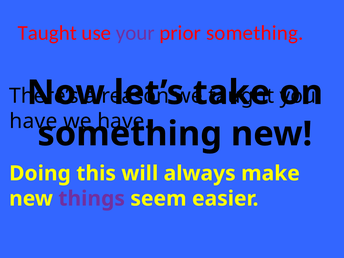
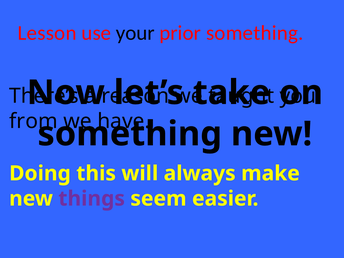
Taught at (47, 33): Taught -> Lesson
your colour: purple -> black
have at (33, 121): have -> from
